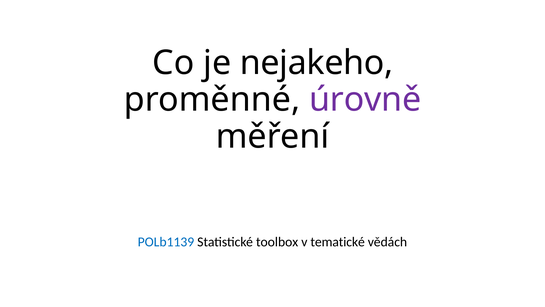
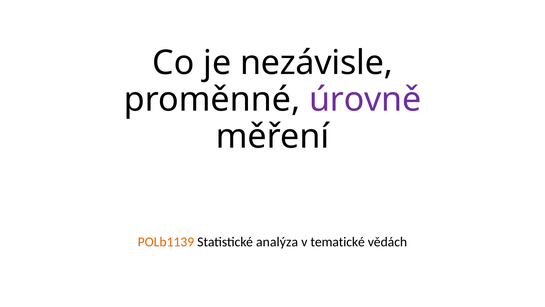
nejakeho: nejakeho -> nezávisle
POLb1139 colour: blue -> orange
toolbox: toolbox -> analýza
